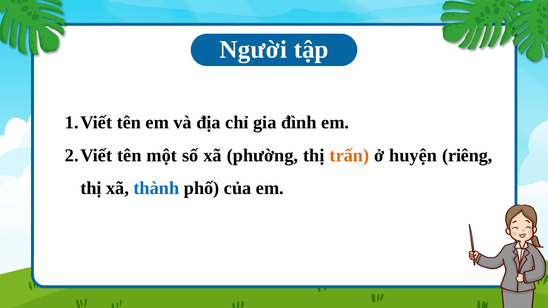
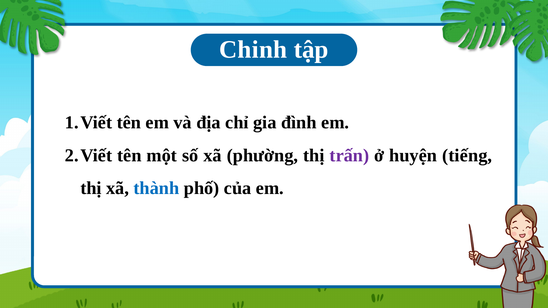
Người: Người -> Chinh
trấn colour: orange -> purple
riêng: riêng -> tiếng
